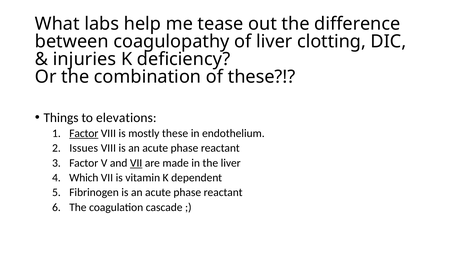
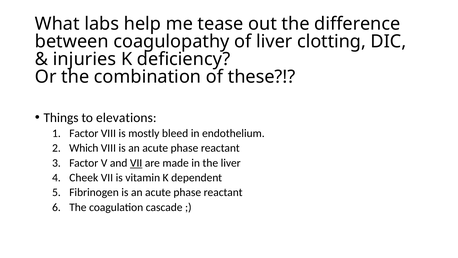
Factor at (84, 133) underline: present -> none
mostly these: these -> bleed
Issues: Issues -> Which
Which: Which -> Cheek
